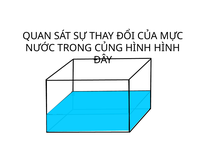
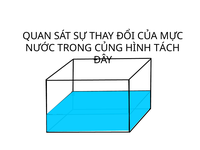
HÌNH HÌNH: HÌNH -> TÁCH
